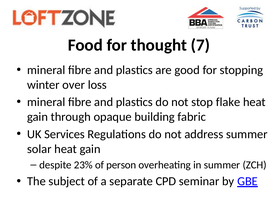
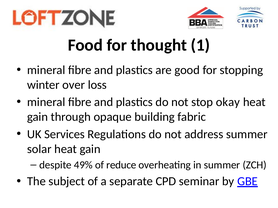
7: 7 -> 1
flake: flake -> okay
23%: 23% -> 49%
person: person -> reduce
